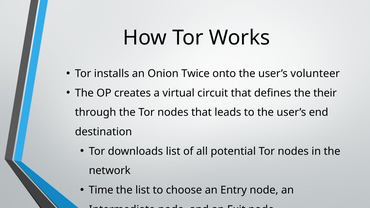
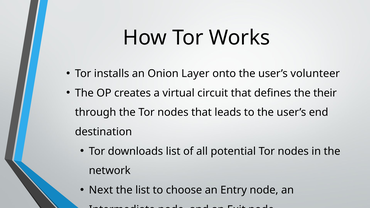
Twice: Twice -> Layer
Time: Time -> Next
